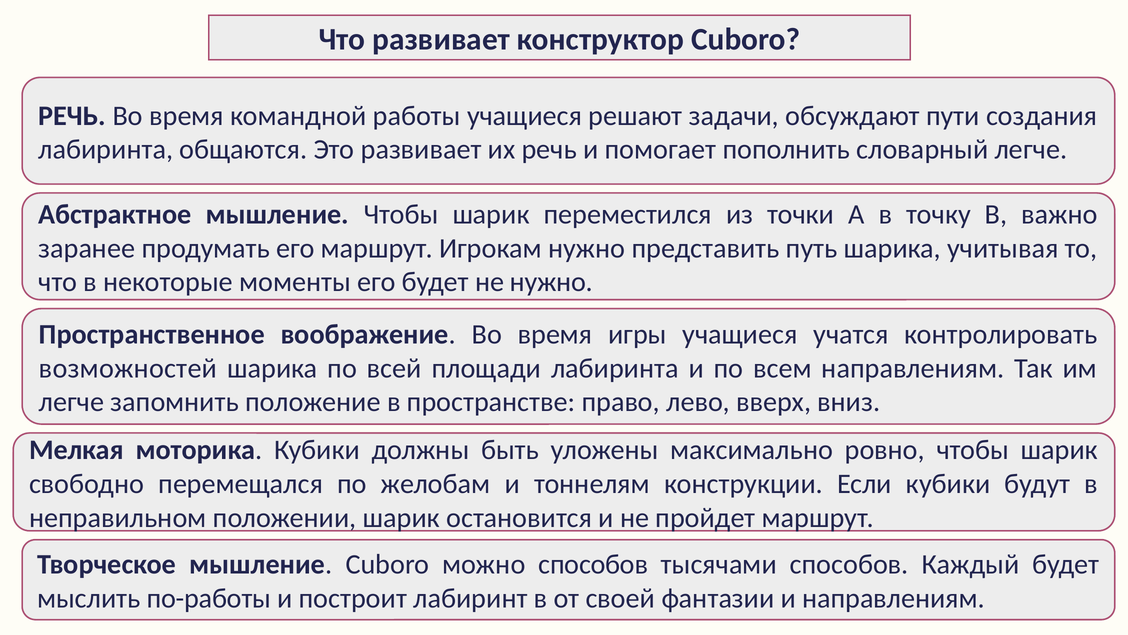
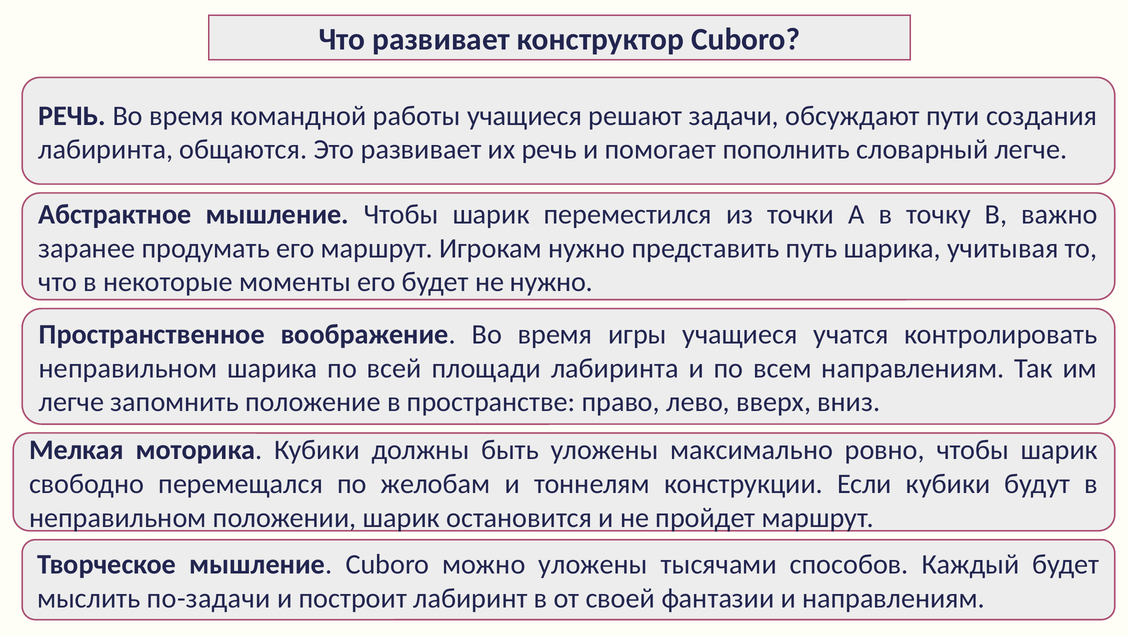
возможностей at (128, 368): возможностей -> неправильном
можно способов: способов -> уложены
по-работы: по-работы -> по-задачи
